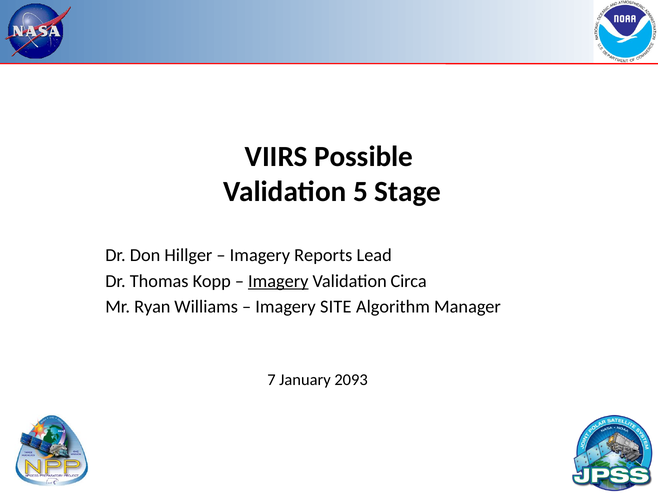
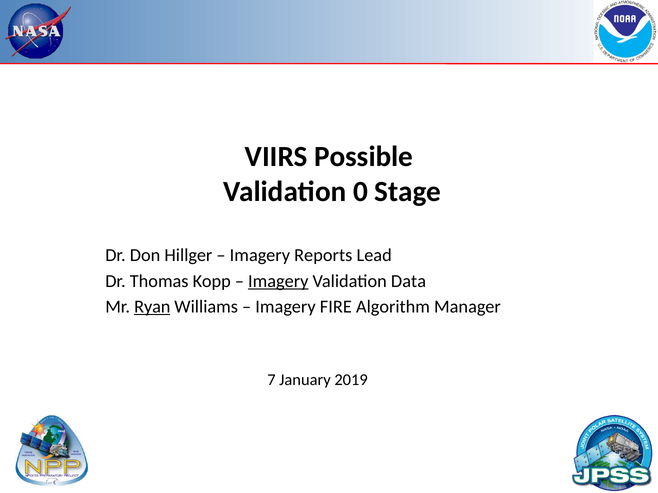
5: 5 -> 0
Circa: Circa -> Data
Ryan underline: none -> present
SITE: SITE -> FIRE
2093: 2093 -> 2019
